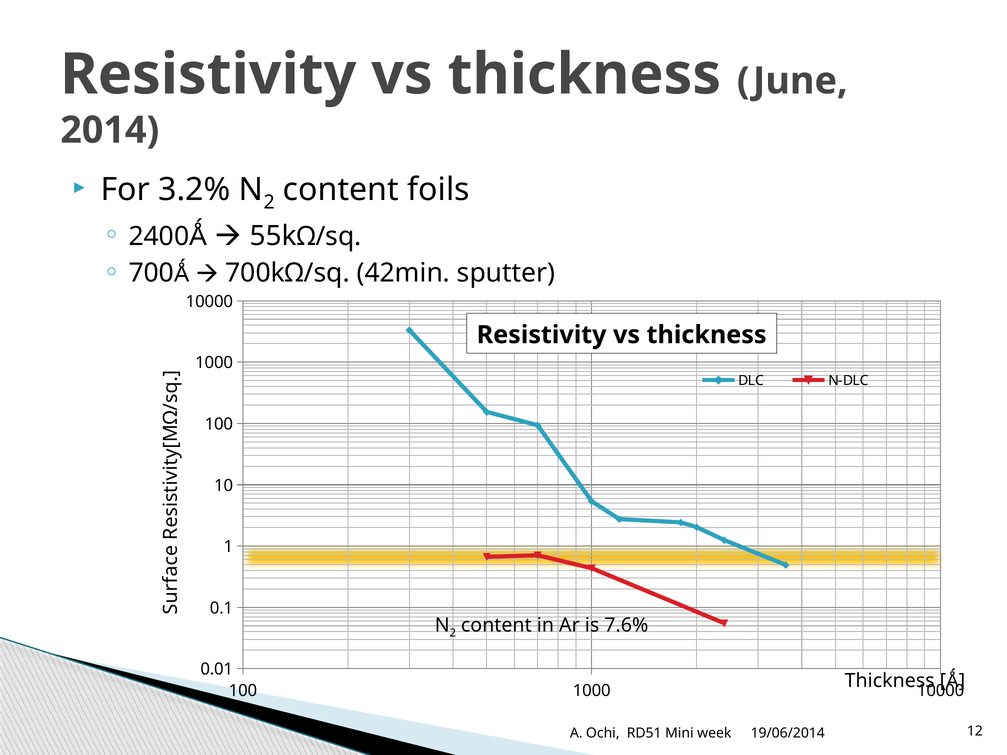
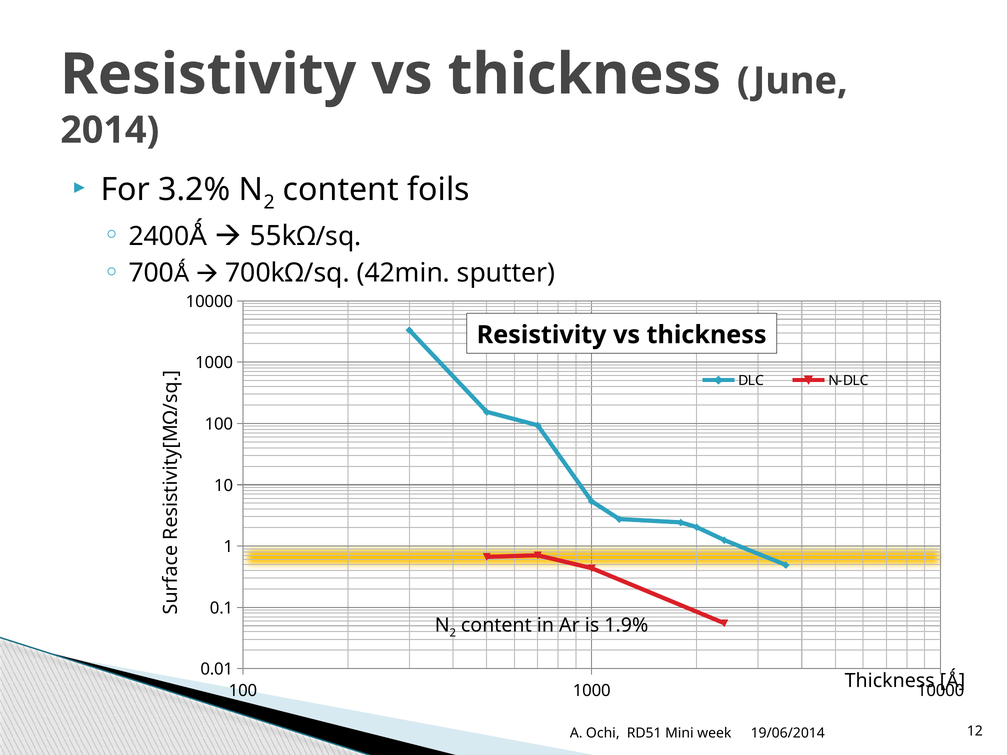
7.6%: 7.6% -> 1.9%
